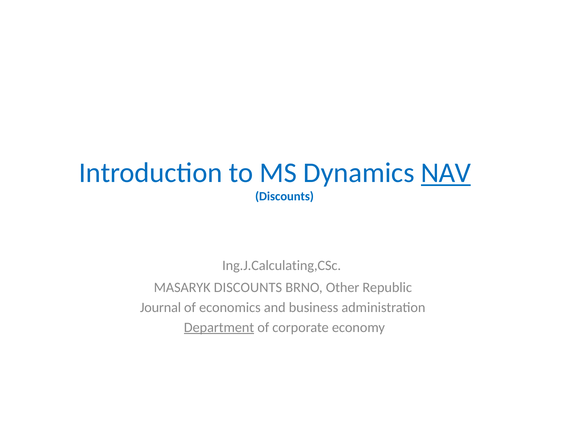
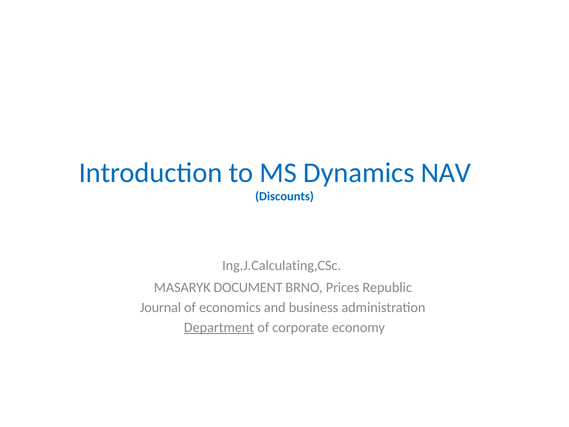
NAV underline: present -> none
MASARYK DISCOUNTS: DISCOUNTS -> DOCUMENT
Other: Other -> Prices
